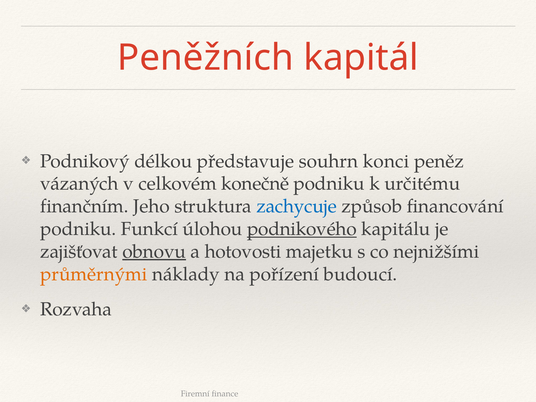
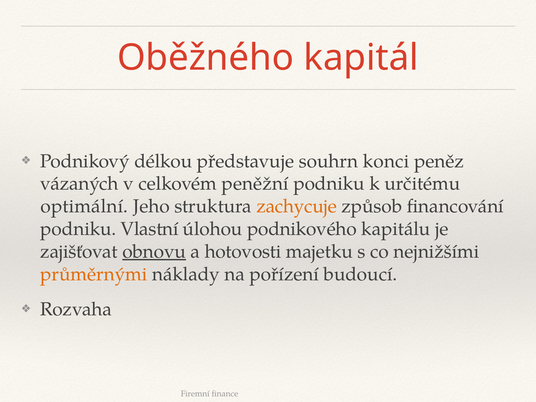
Peněžních: Peněžních -> Oběžného
konečně: konečně -> peněžní
finančním: finančním -> optimální
zachycuje colour: blue -> orange
Funkcí: Funkcí -> Vlastní
podnikového underline: present -> none
